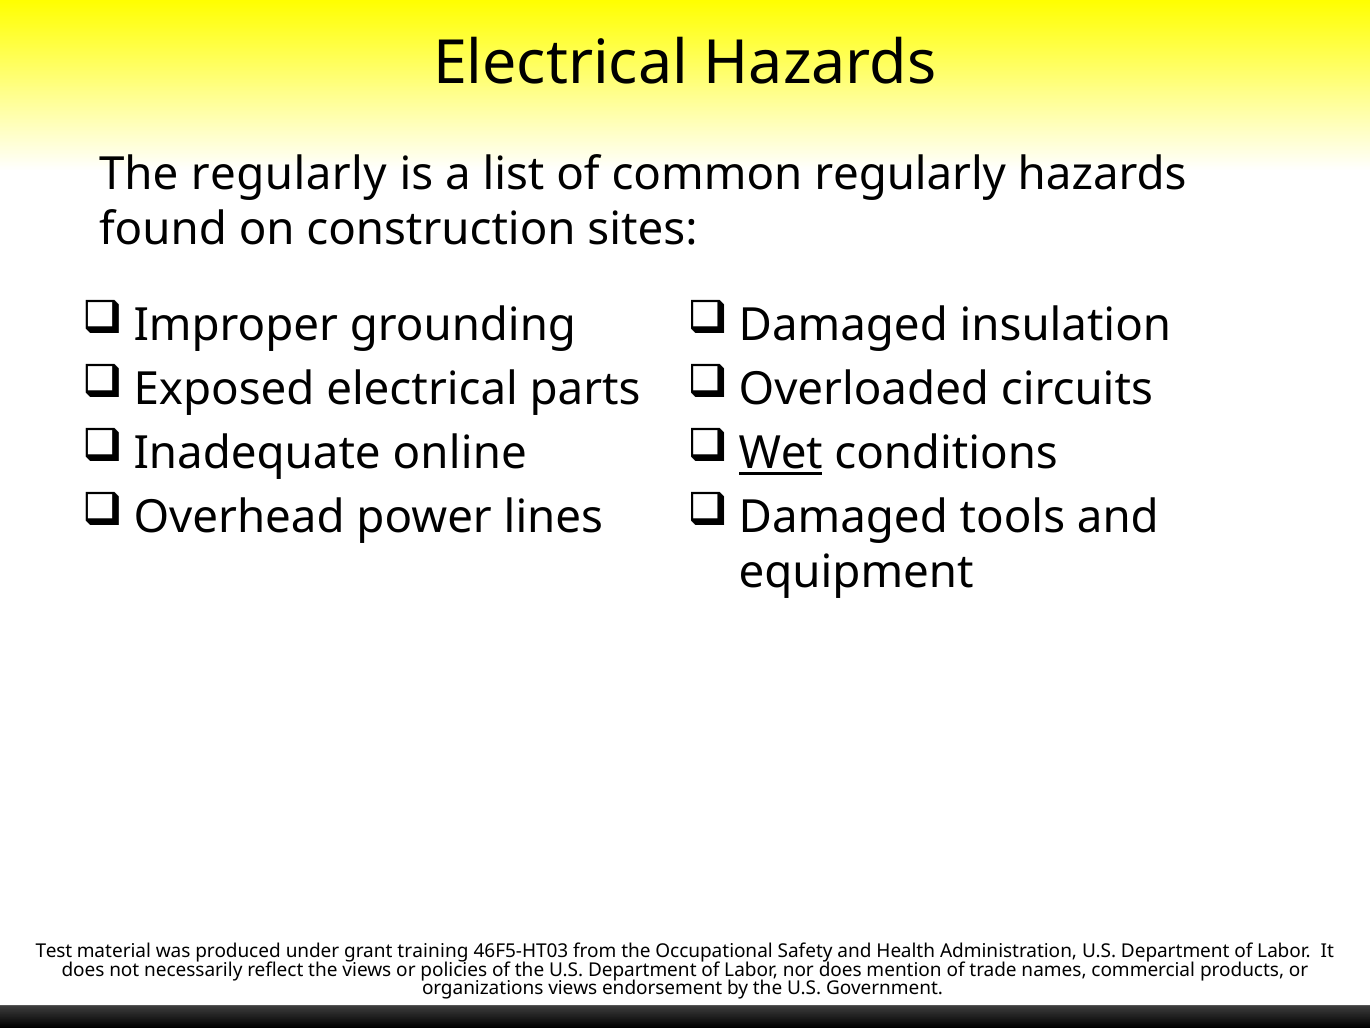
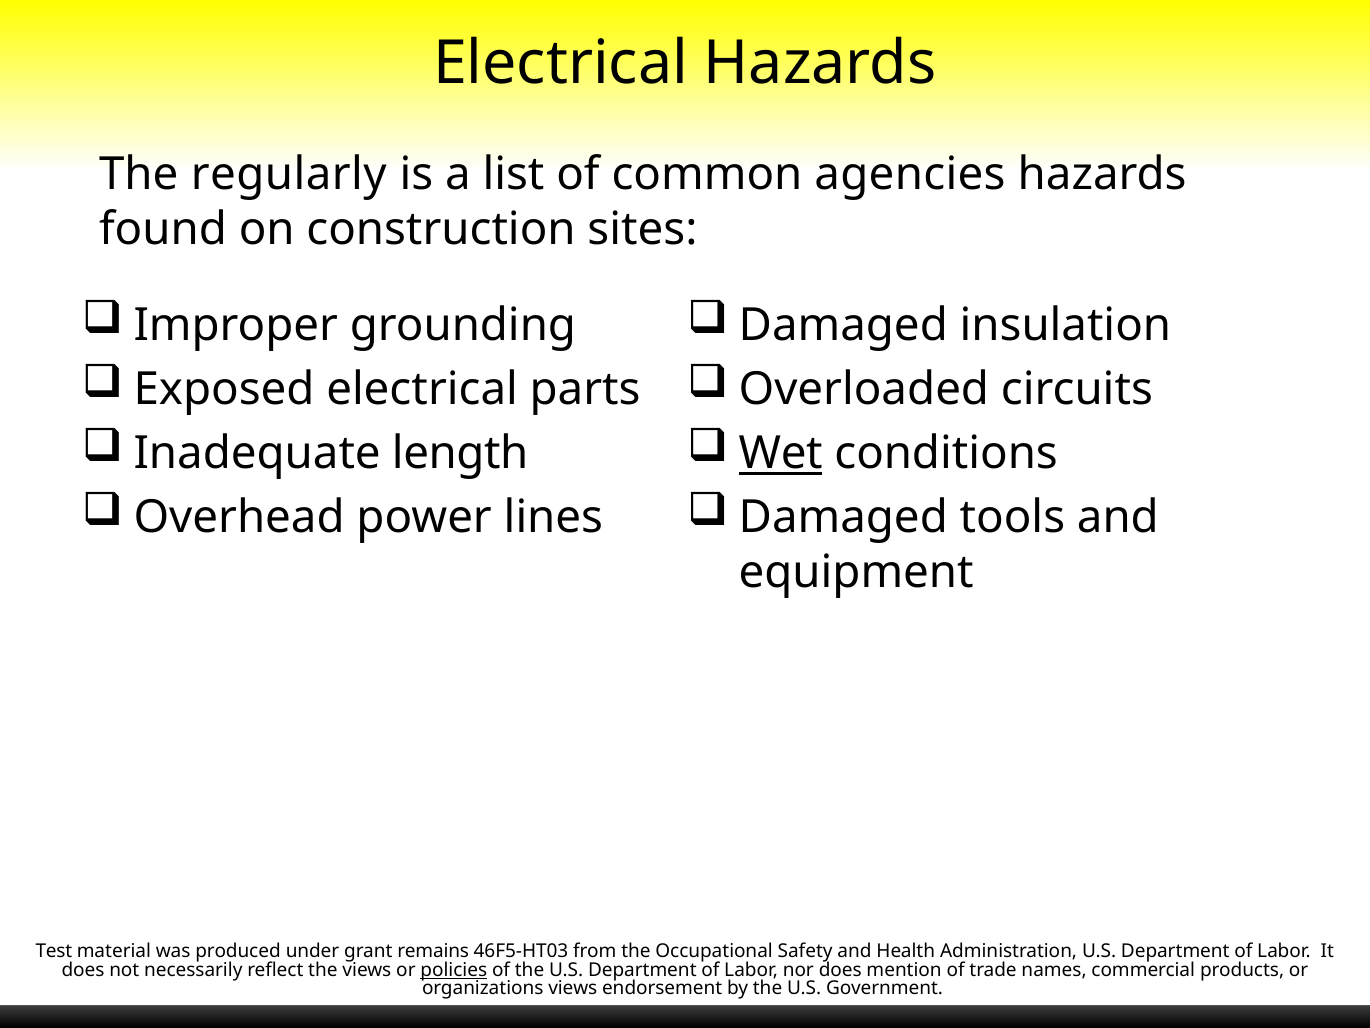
common regularly: regularly -> agencies
online: online -> length
training: training -> remains
policies underline: none -> present
